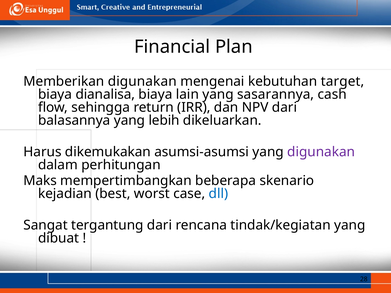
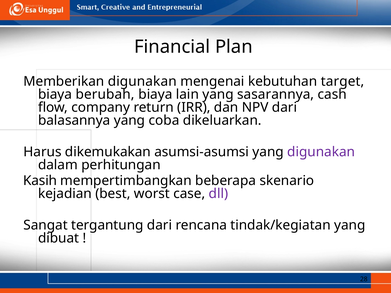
dianalisa: dianalisa -> berubah
sehingga: sehingga -> company
lebih: lebih -> coba
Maks: Maks -> Kasih
dll colour: blue -> purple
